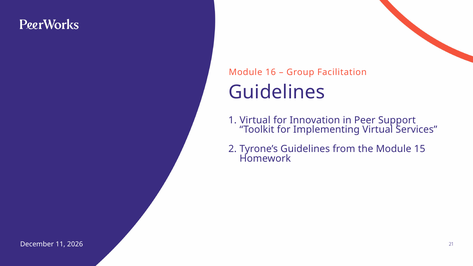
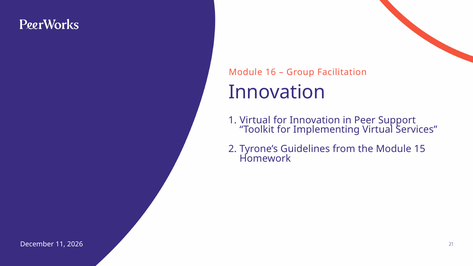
Guidelines at (277, 92): Guidelines -> Innovation
